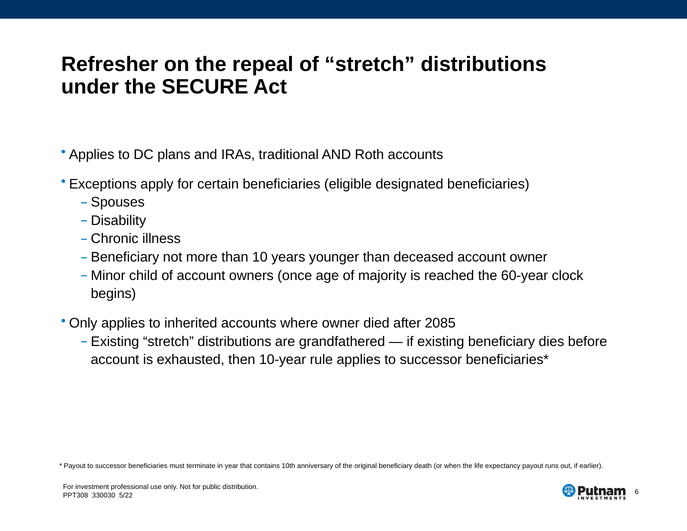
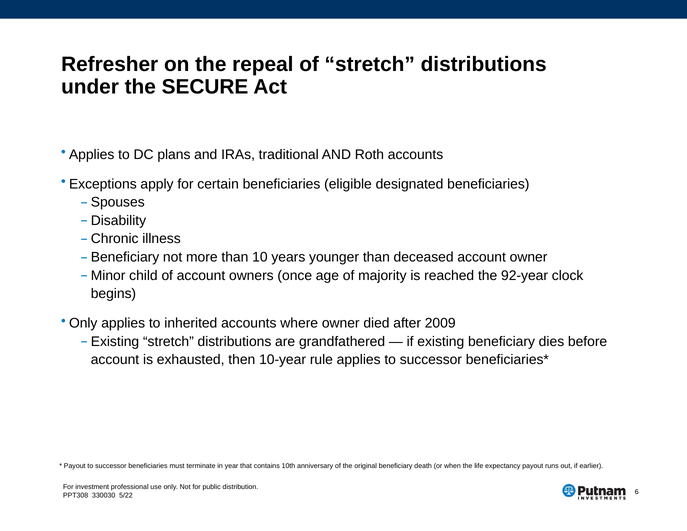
60-year: 60-year -> 92-year
2085: 2085 -> 2009
